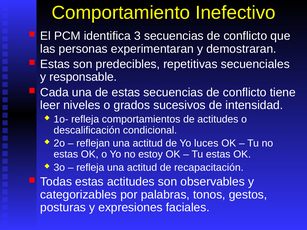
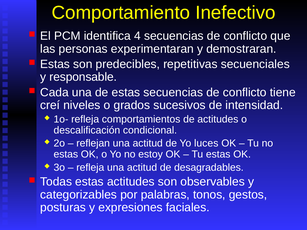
3: 3 -> 4
leer: leer -> creí
recapacitación: recapacitación -> desagradables
